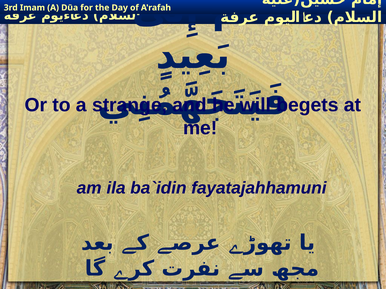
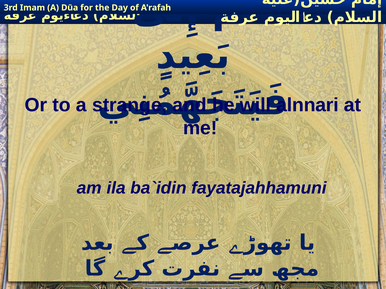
begets: begets -> alnnari
